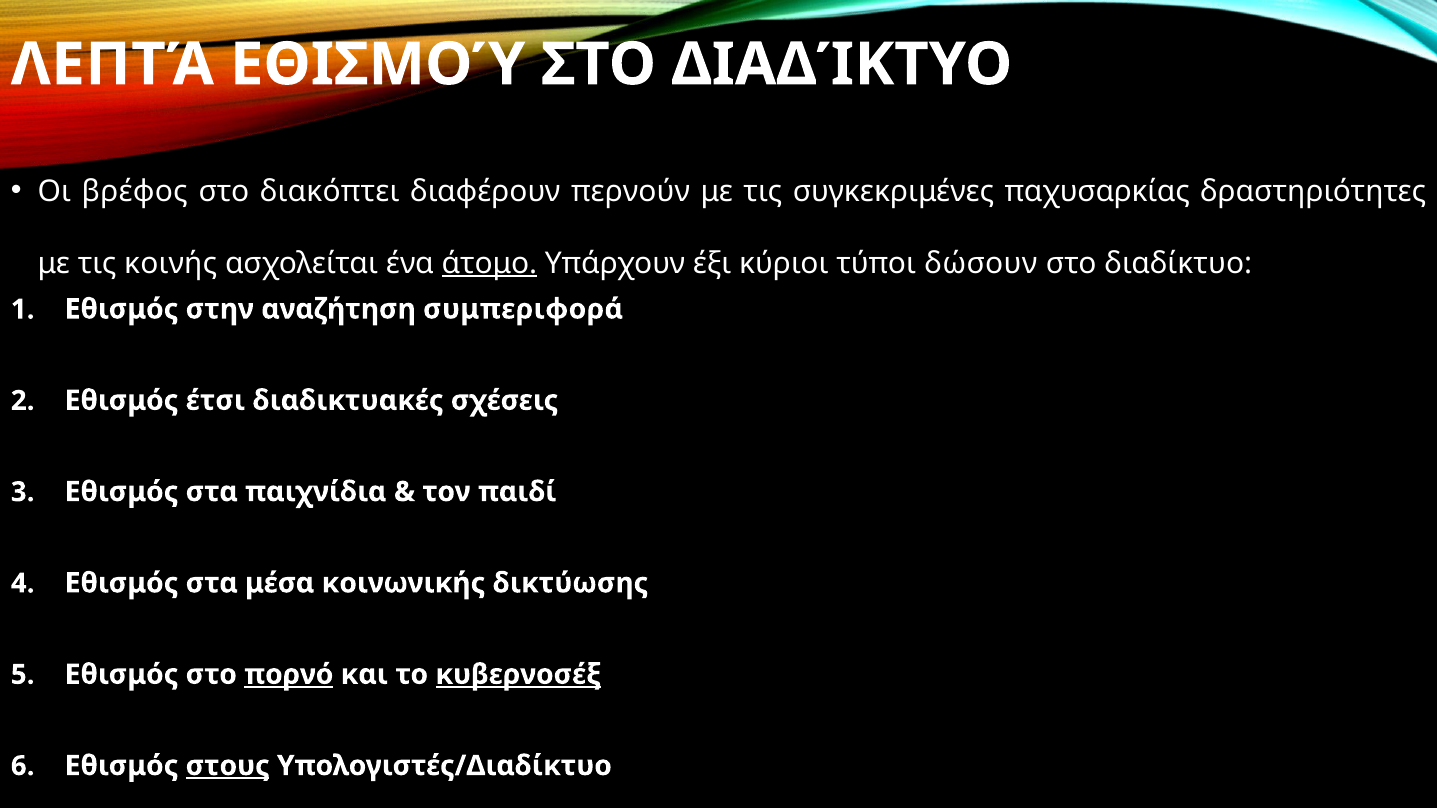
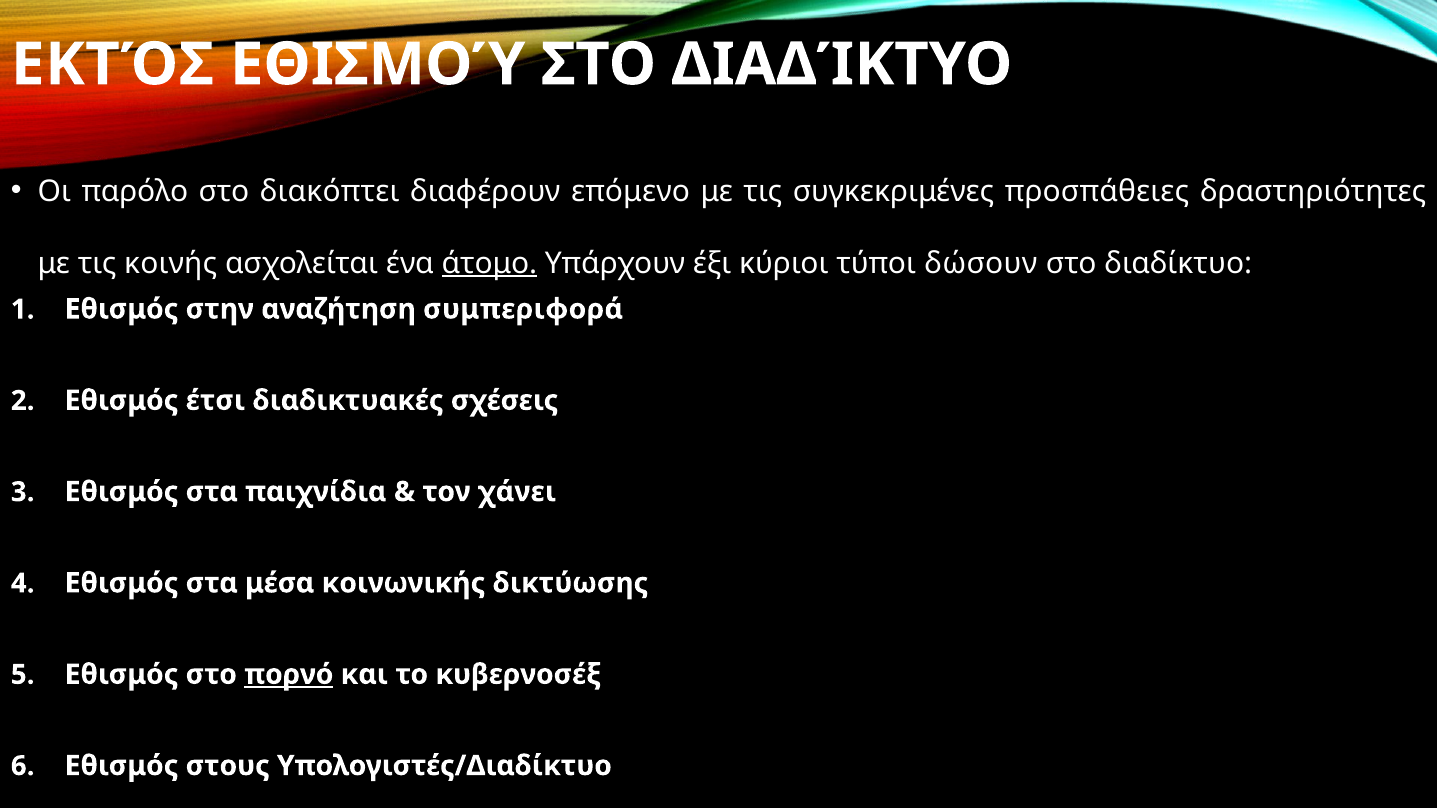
ΛΕΠΤΆ: ΛΕΠΤΆ -> ΕΚΤΌΣ
βρέφος: βρέφος -> παρόλο
περνούν: περνούν -> επόμενο
παχυσαρκίας: παχυσαρκίας -> προσπάθειες
παιδί: παιδί -> χάνει
κυβερνοσέξ underline: present -> none
στους underline: present -> none
